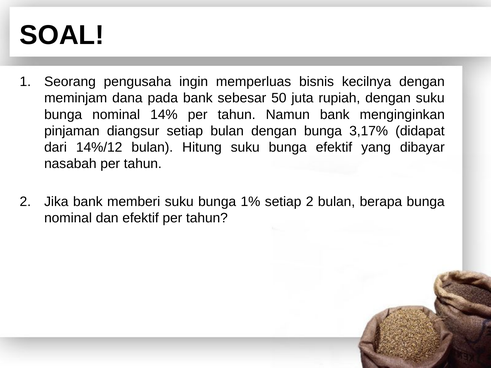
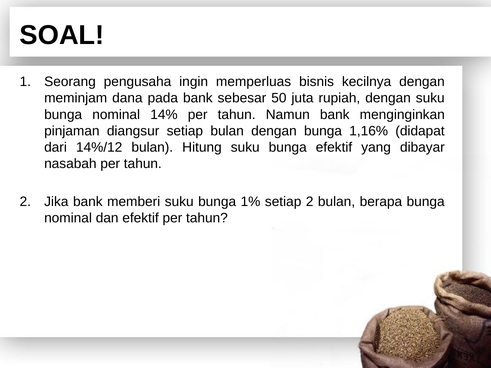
3,17%: 3,17% -> 1,16%
